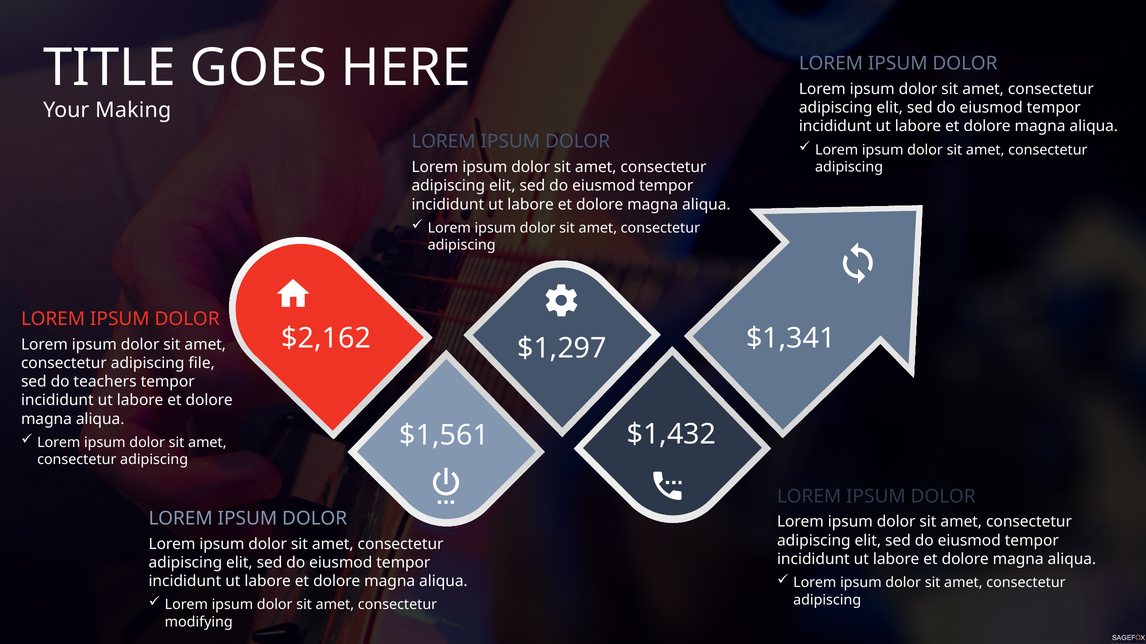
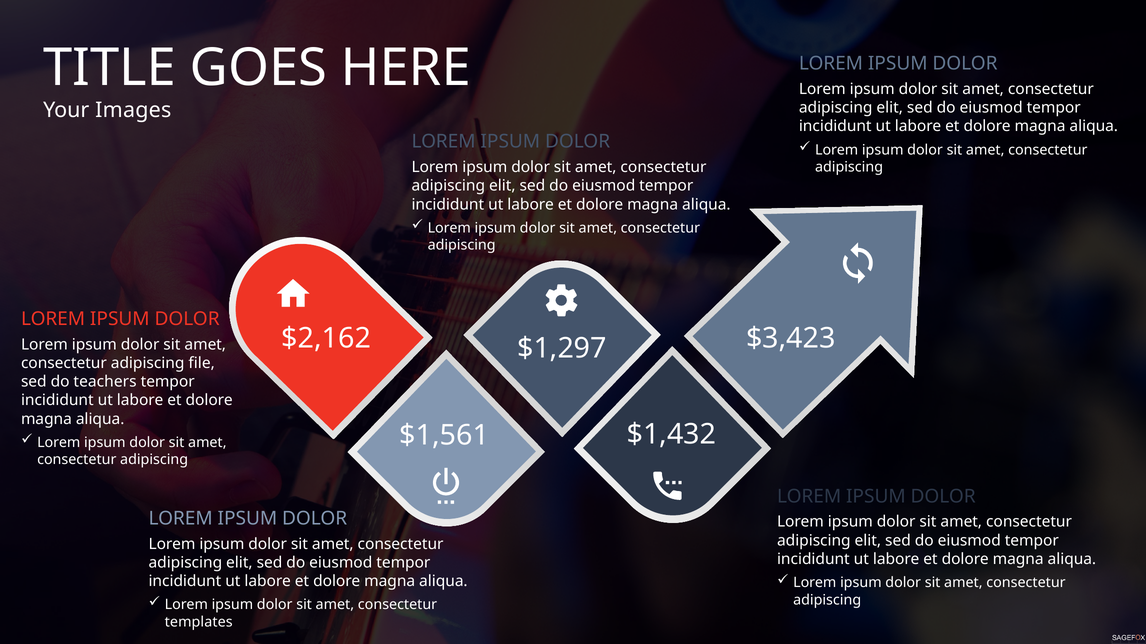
Making: Making -> Images
$1,341: $1,341 -> $3,423
modifying: modifying -> templates
